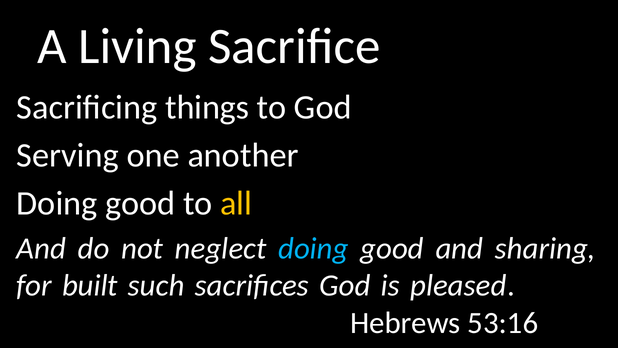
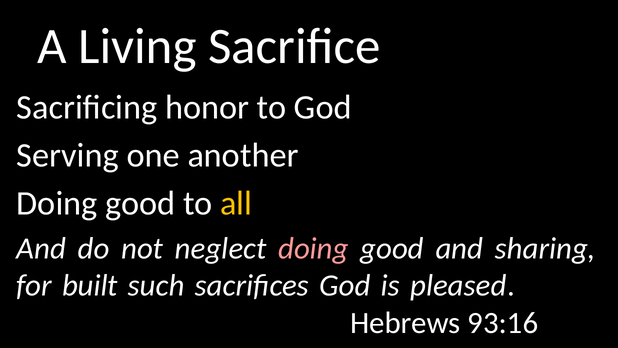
things: things -> honor
doing at (313, 248) colour: light blue -> pink
53:16: 53:16 -> 93:16
